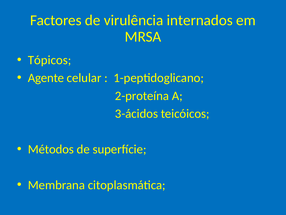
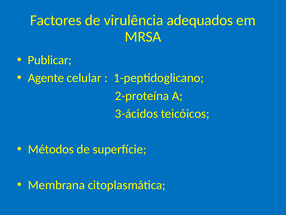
internados: internados -> adequados
Tópicos: Tópicos -> Publicar
